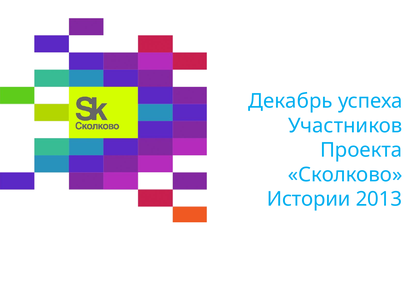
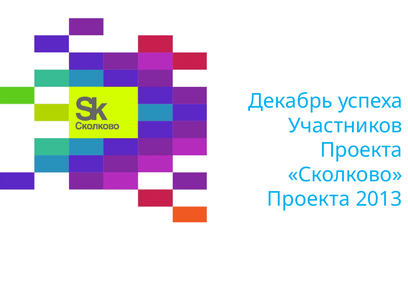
Истории at (309, 199): Истории -> Проекта
